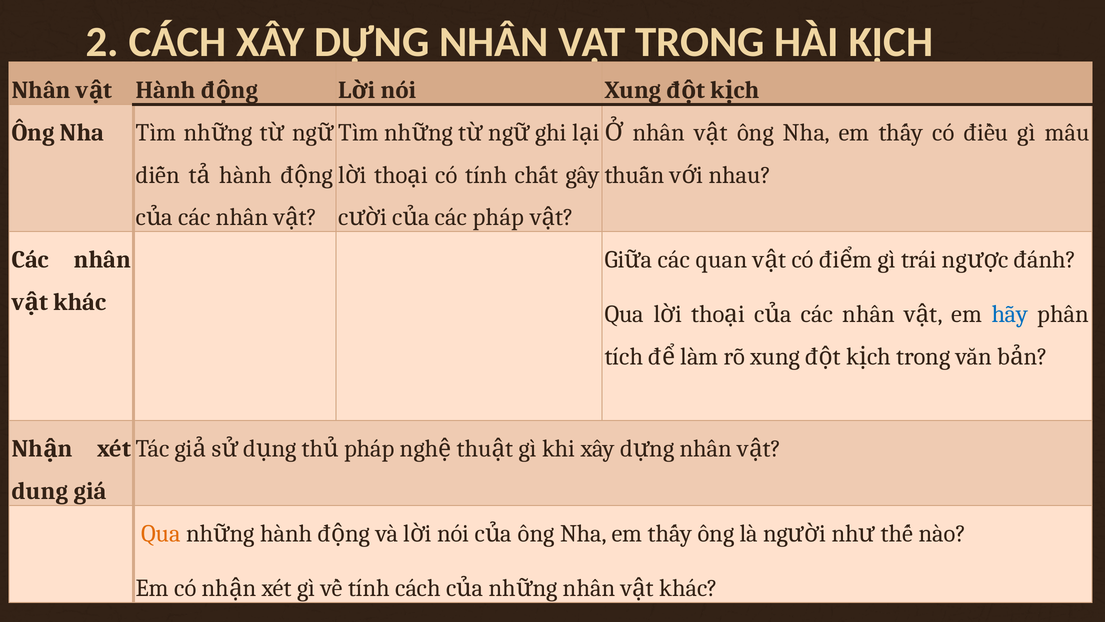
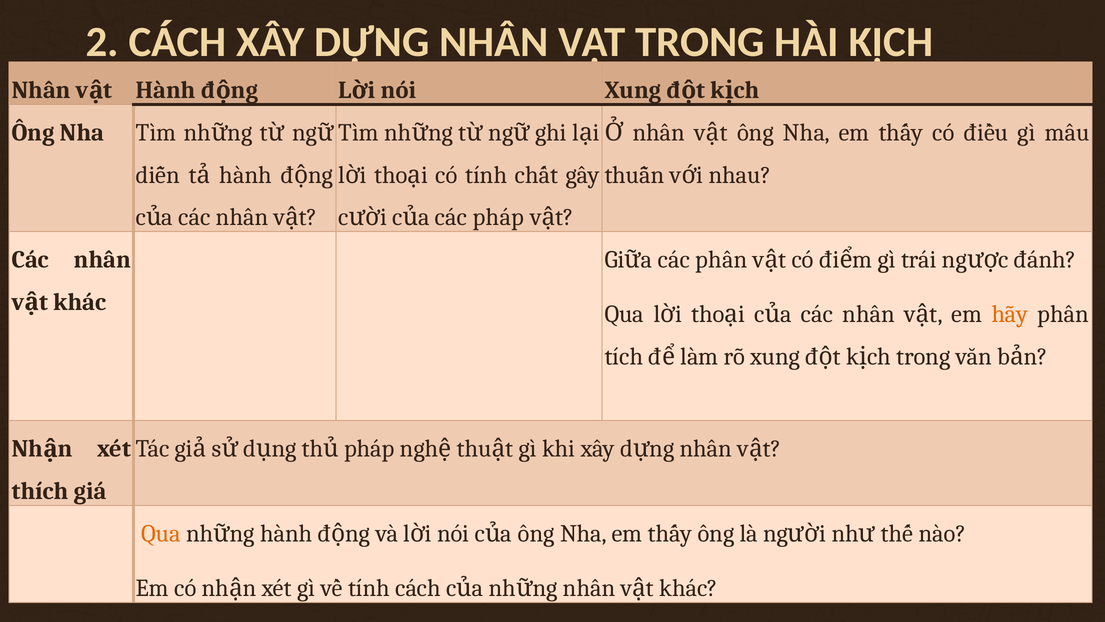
các quan: quan -> phân
hãy colour: blue -> orange
dung: dung -> thích
